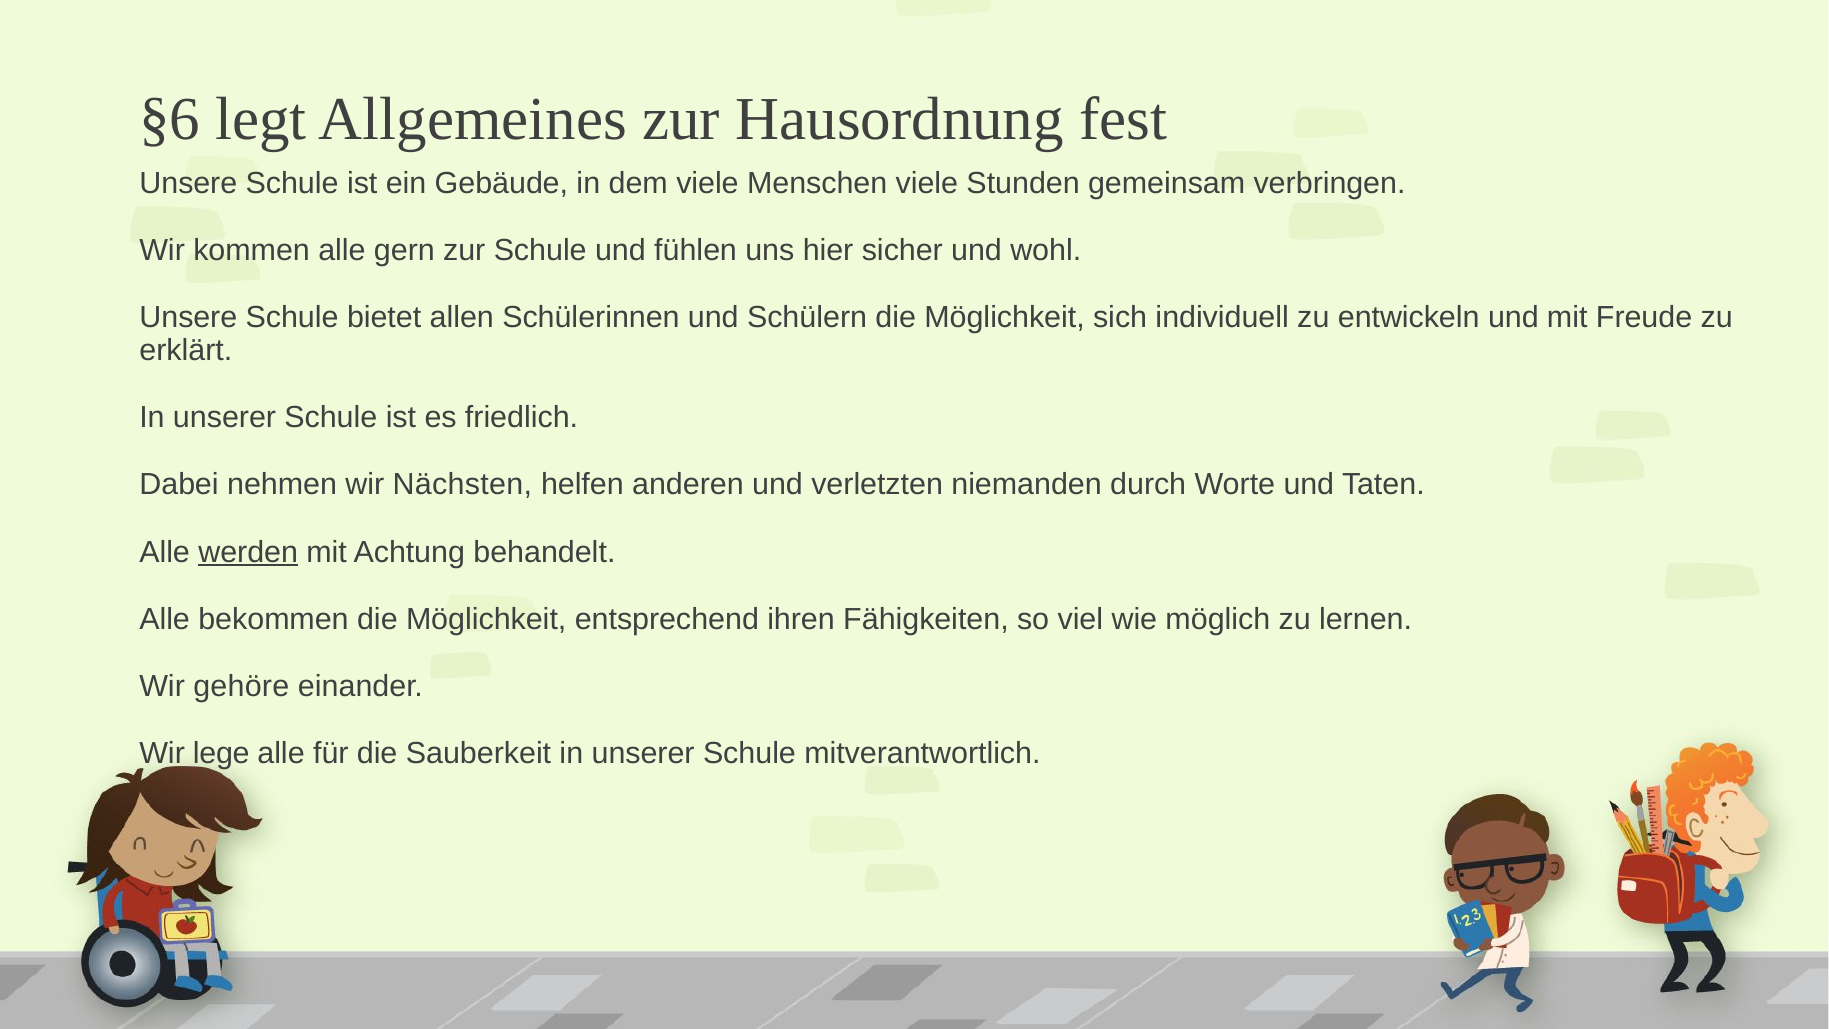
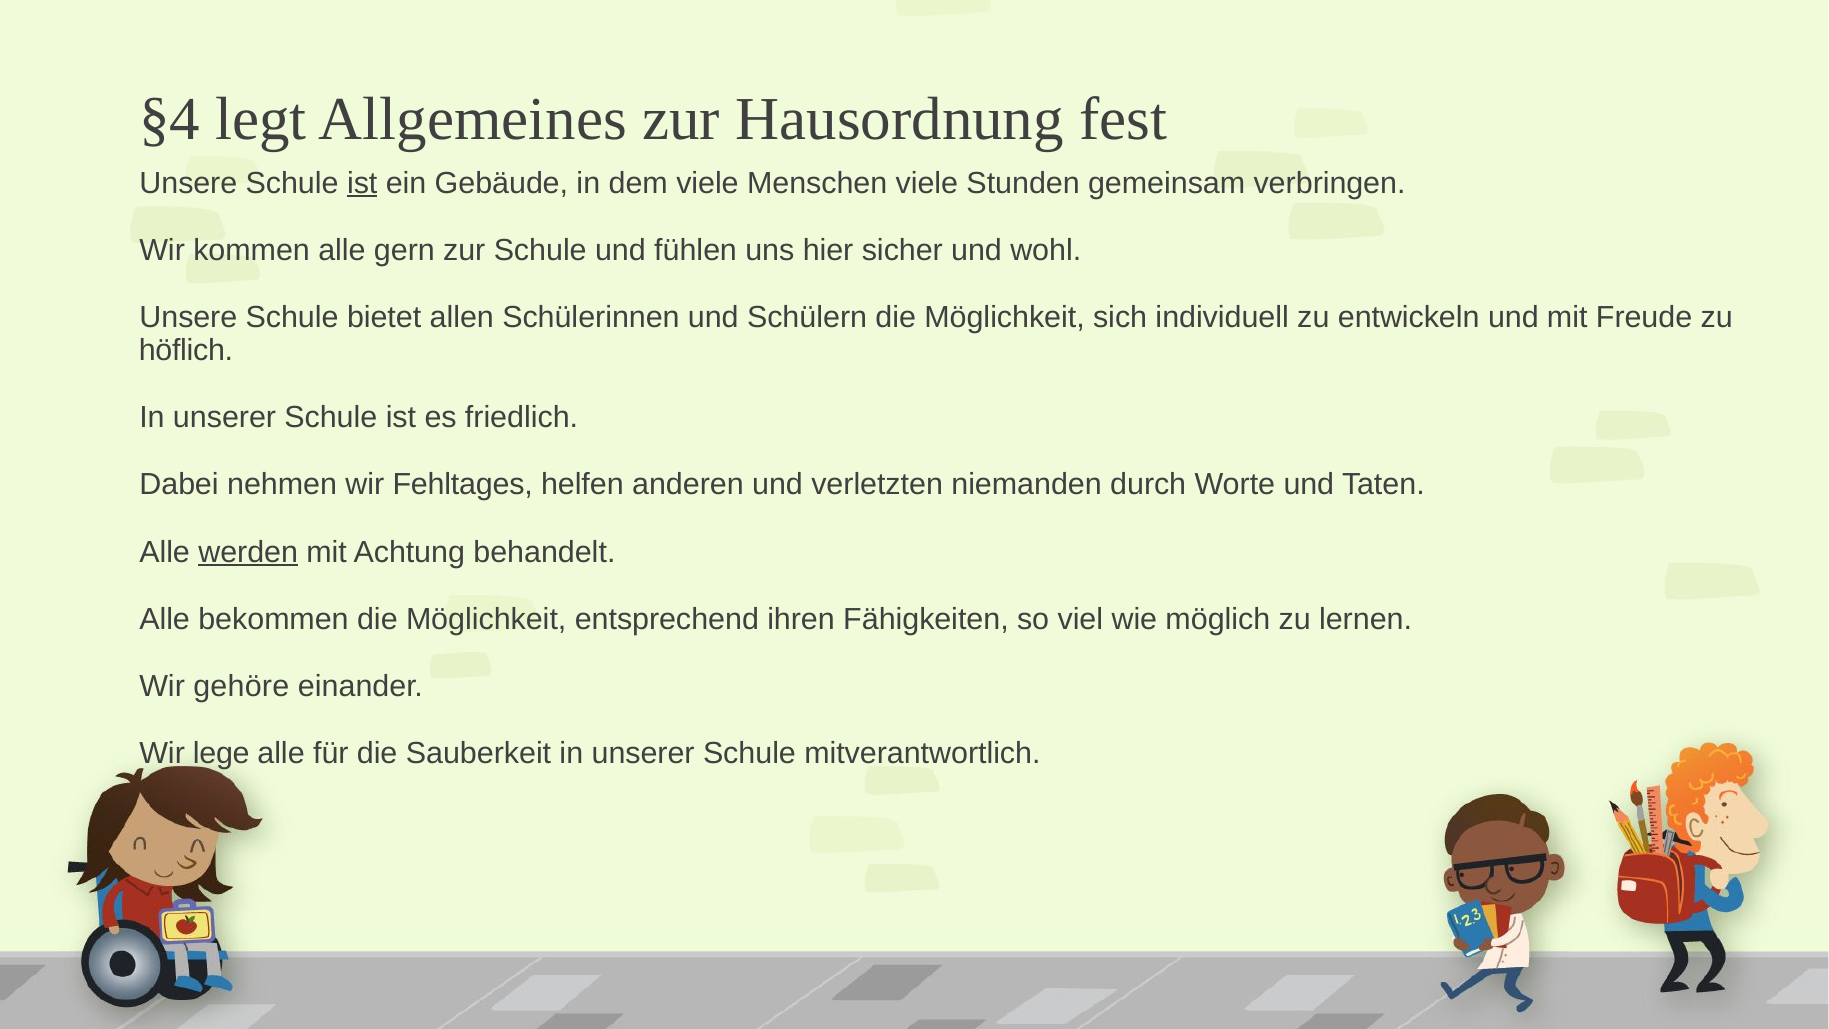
§6: §6 -> §4
ist at (362, 183) underline: none -> present
erklärt: erklärt -> höflich
Nächsten: Nächsten -> Fehltages
